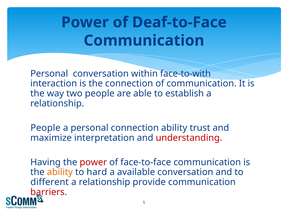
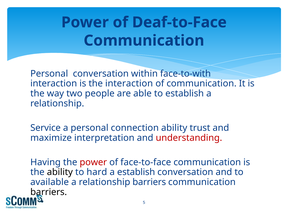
the connection: connection -> interaction
People at (45, 128): People -> Service
ability at (60, 172) colour: orange -> black
a available: available -> establish
different: different -> available
relationship provide: provide -> barriers
barriers at (49, 192) colour: red -> black
